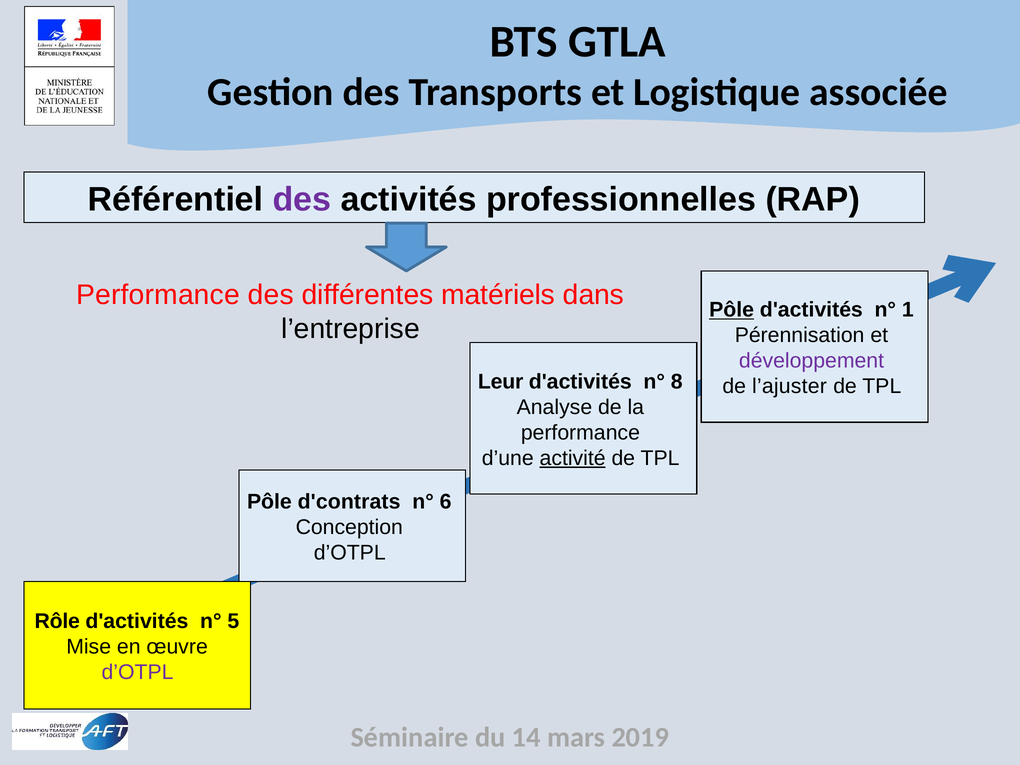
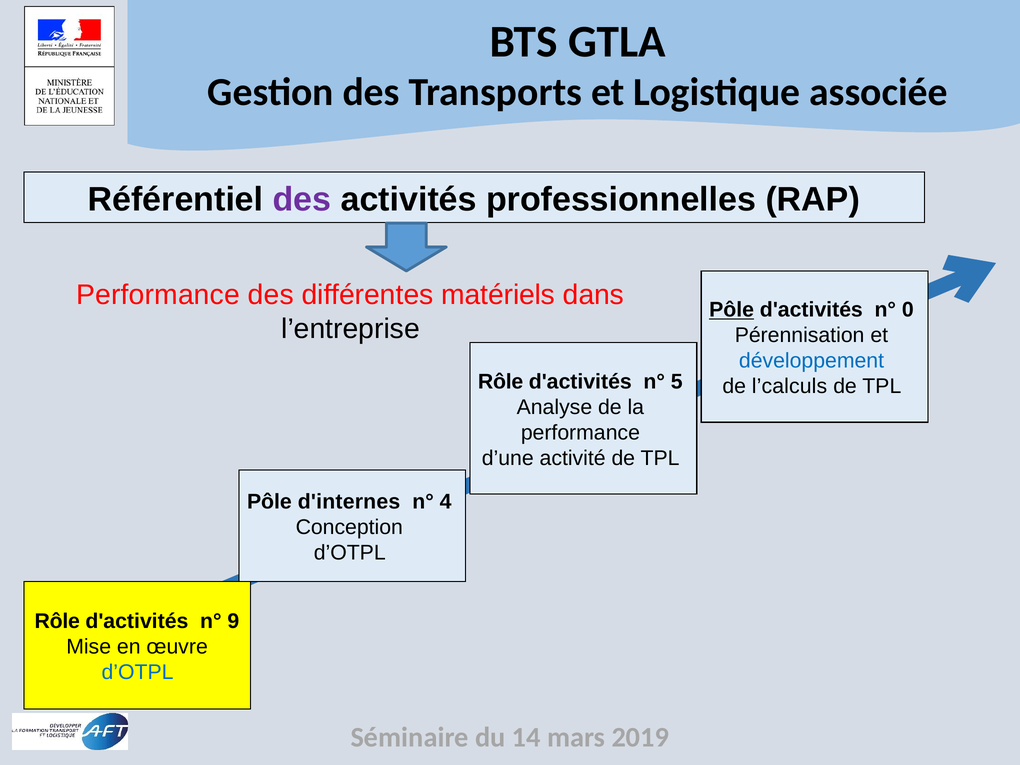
1: 1 -> 0
développement colour: purple -> blue
Leur at (501, 382): Leur -> Rôle
8: 8 -> 5
l’ajuster: l’ajuster -> l’calculs
activité underline: present -> none
d'contrats: d'contrats -> d'internes
6: 6 -> 4
5: 5 -> 9
d’OTPL at (138, 672) colour: purple -> blue
